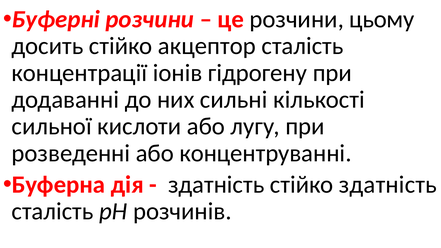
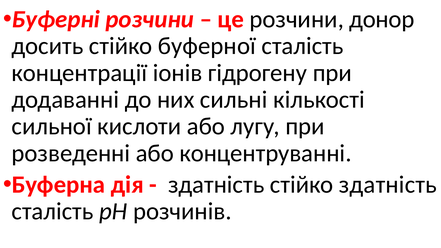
цьому: цьому -> донор
акцептор: акцептор -> буферної
